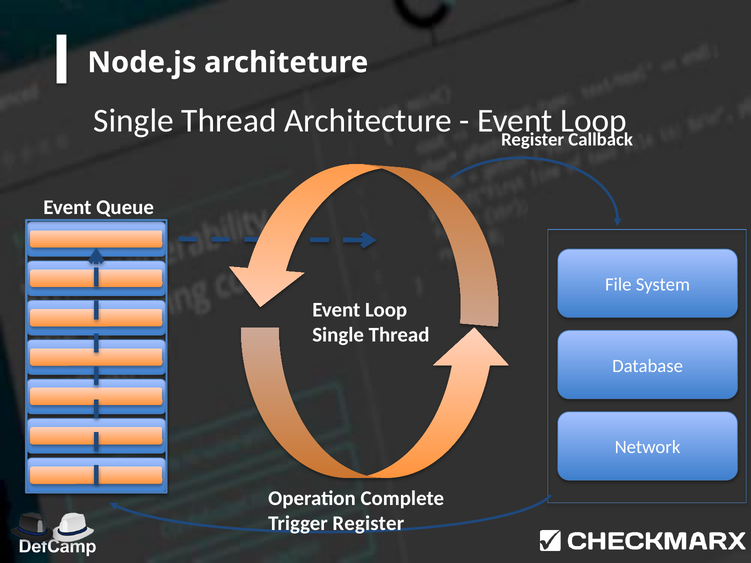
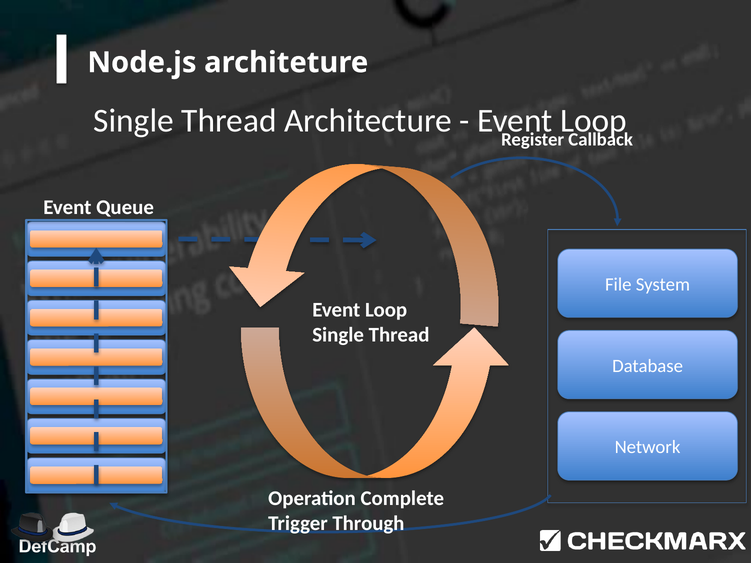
Trigger Register: Register -> Through
